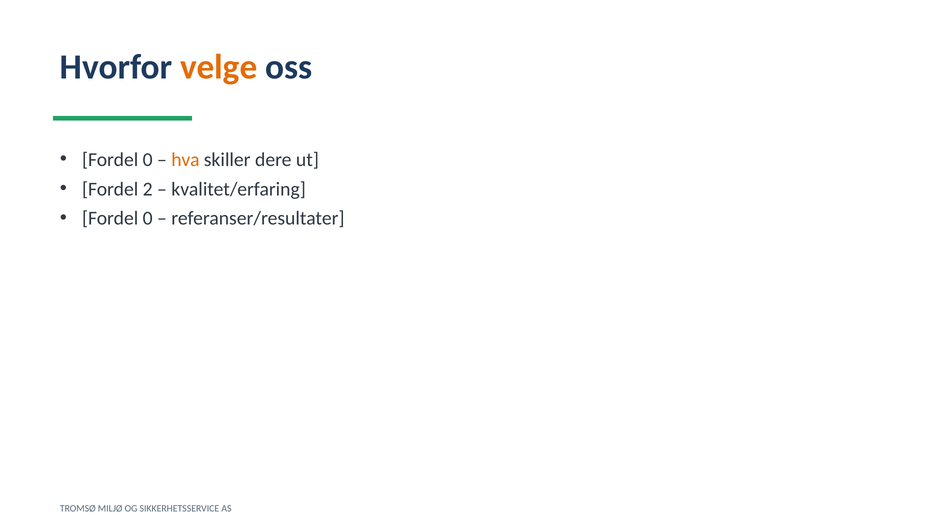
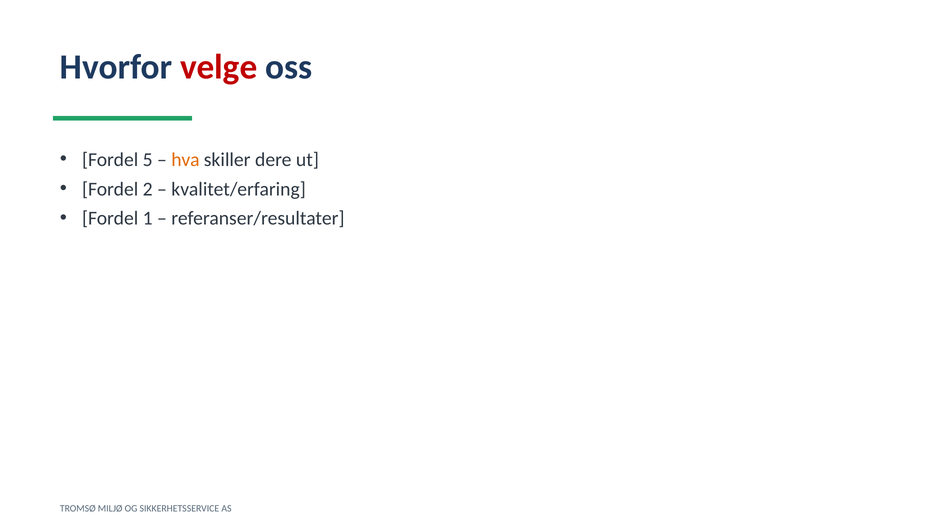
velge colour: orange -> red
0 at (148, 160): 0 -> 5
0 at (148, 218): 0 -> 1
